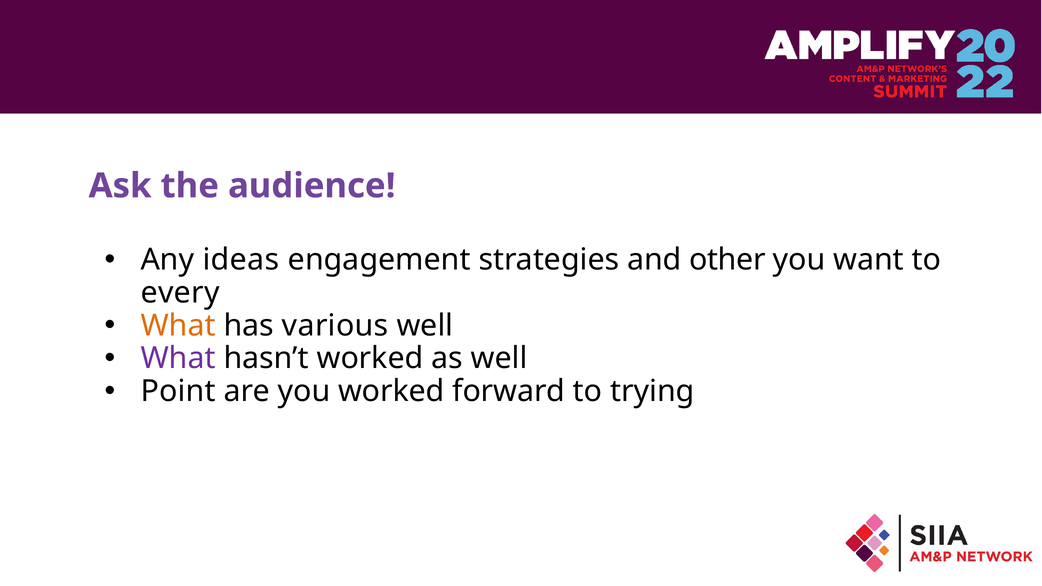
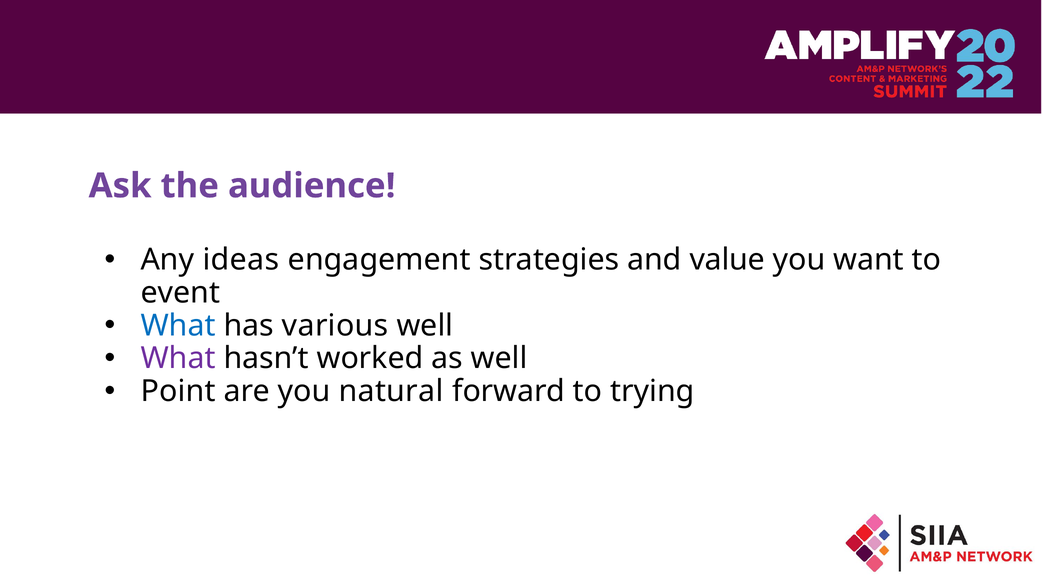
other: other -> value
every: every -> event
What at (178, 326) colour: orange -> blue
you worked: worked -> natural
